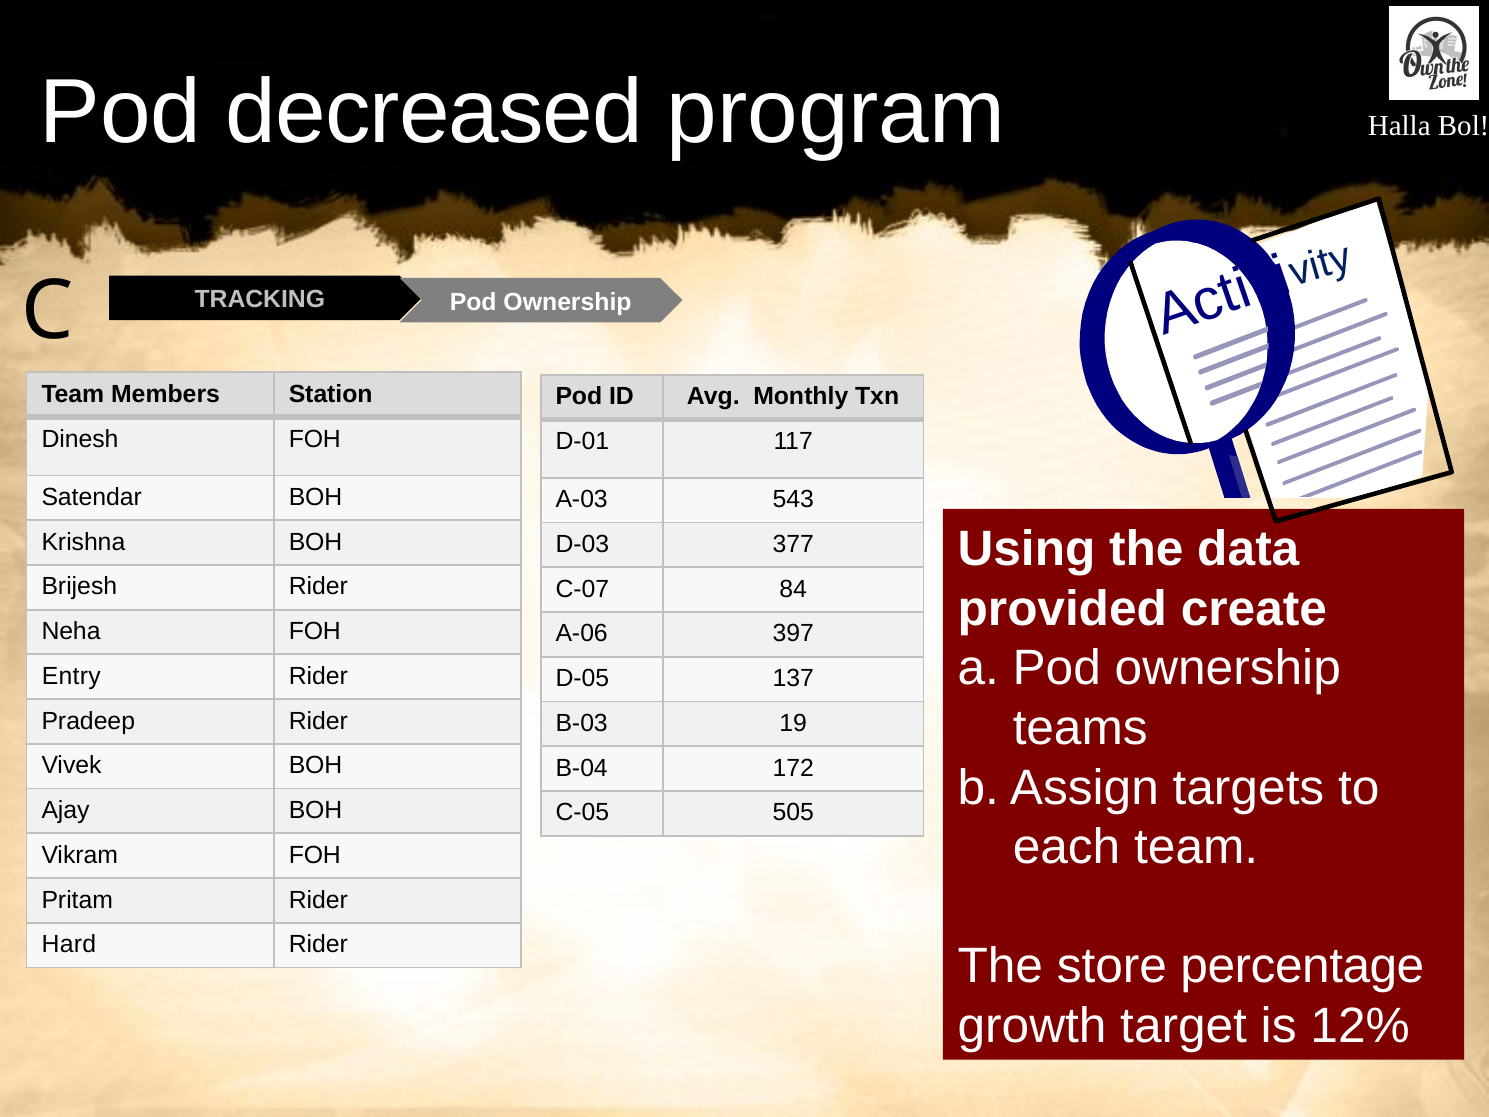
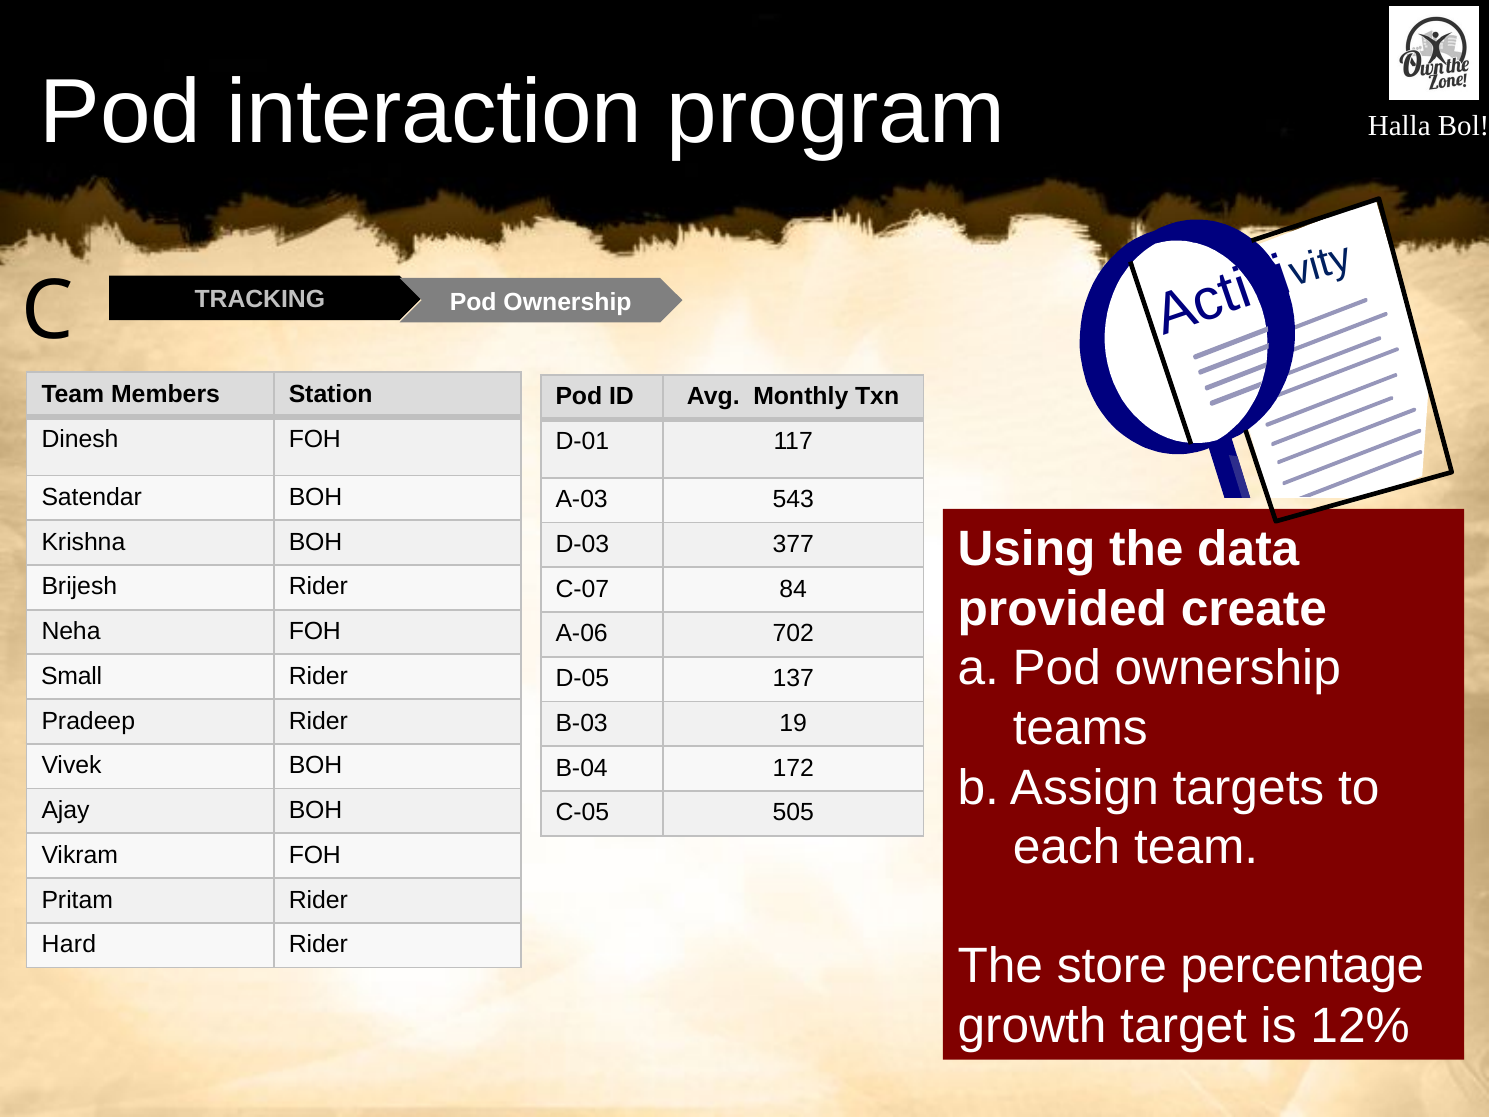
decreased: decreased -> interaction
397: 397 -> 702
Entry: Entry -> Small
